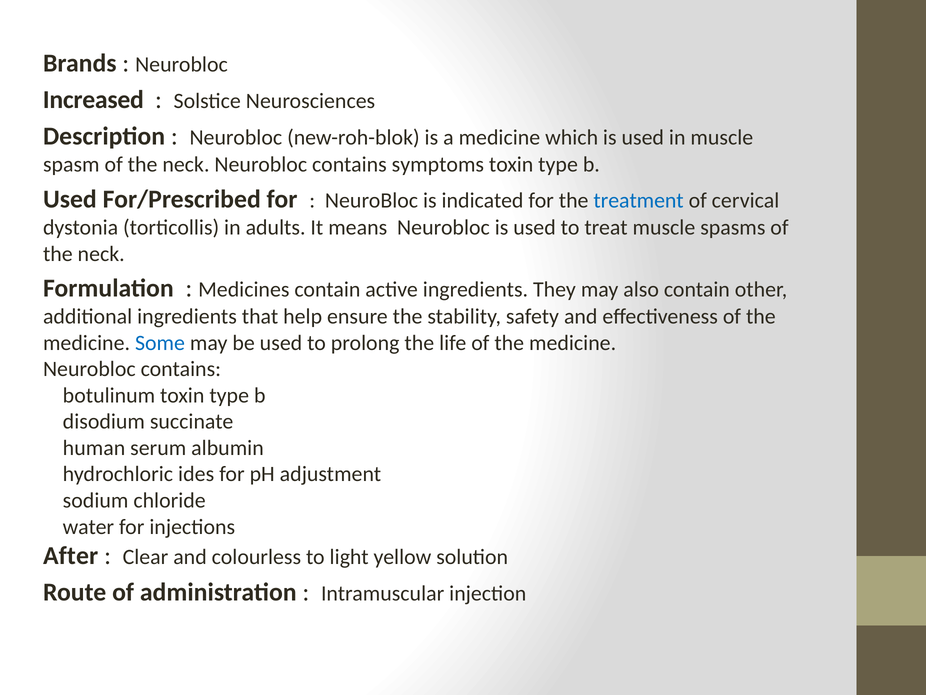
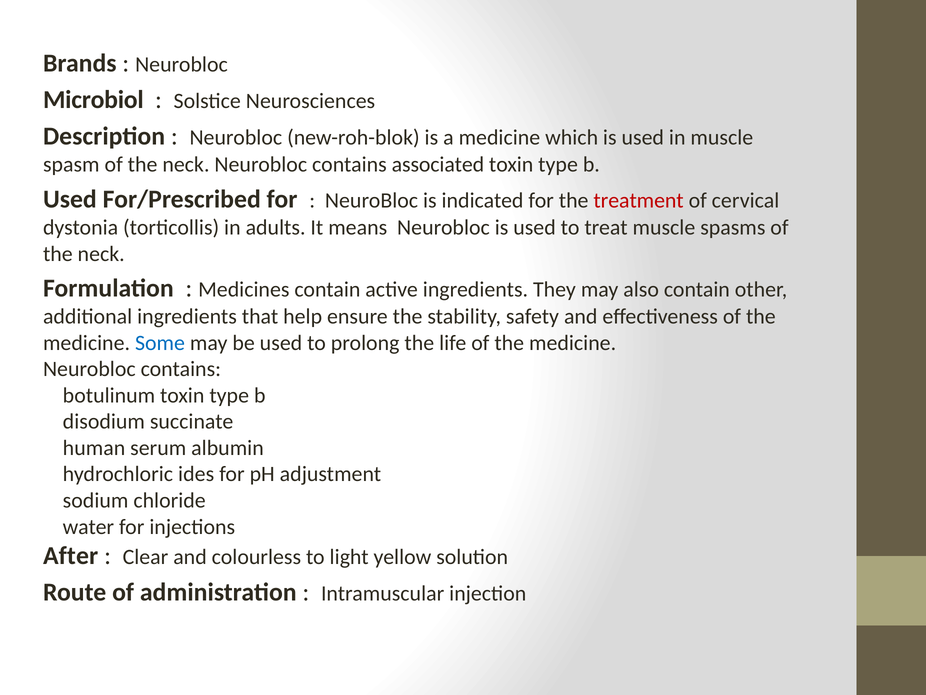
Increased: Increased -> Microbiol
symptoms: symptoms -> associated
treatment colour: blue -> red
